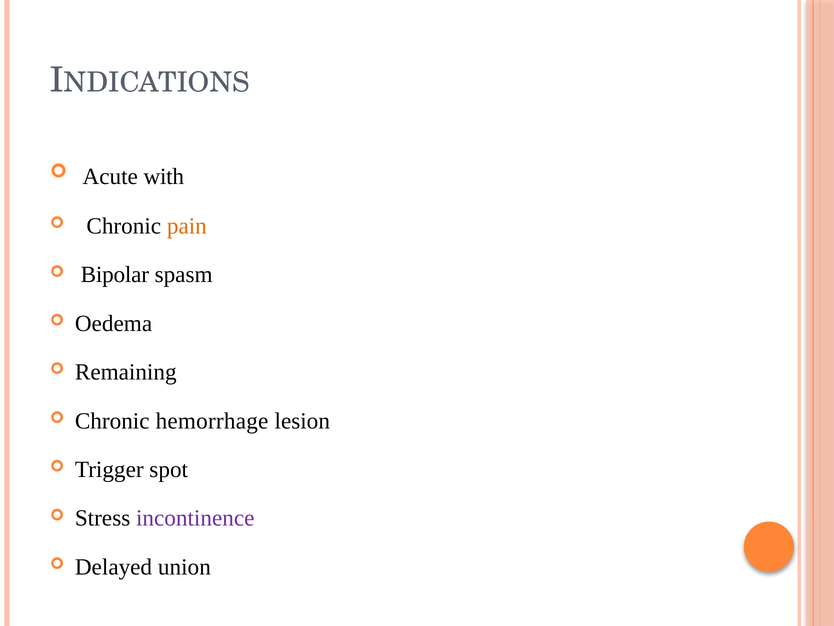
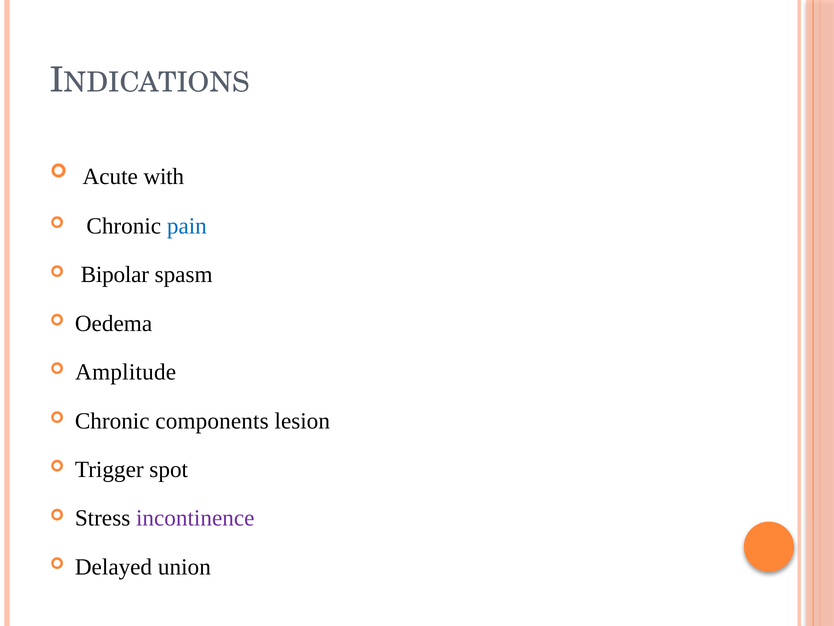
pain colour: orange -> blue
Remaining: Remaining -> Amplitude
hemorrhage: hemorrhage -> components
